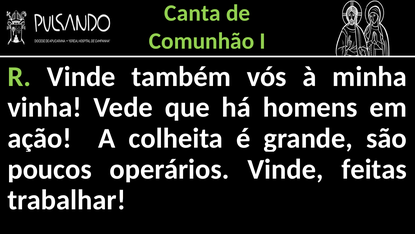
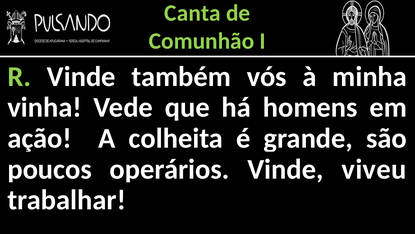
feitas: feitas -> viveu
